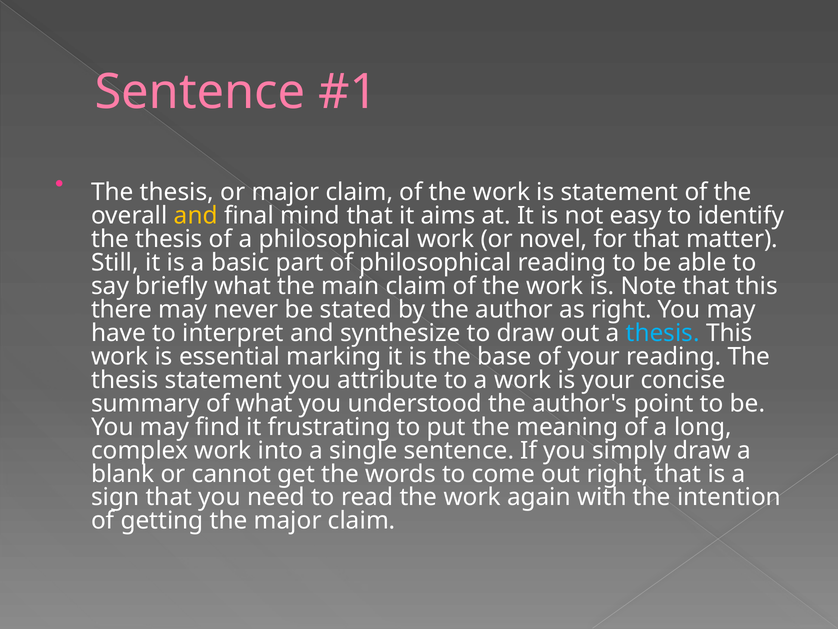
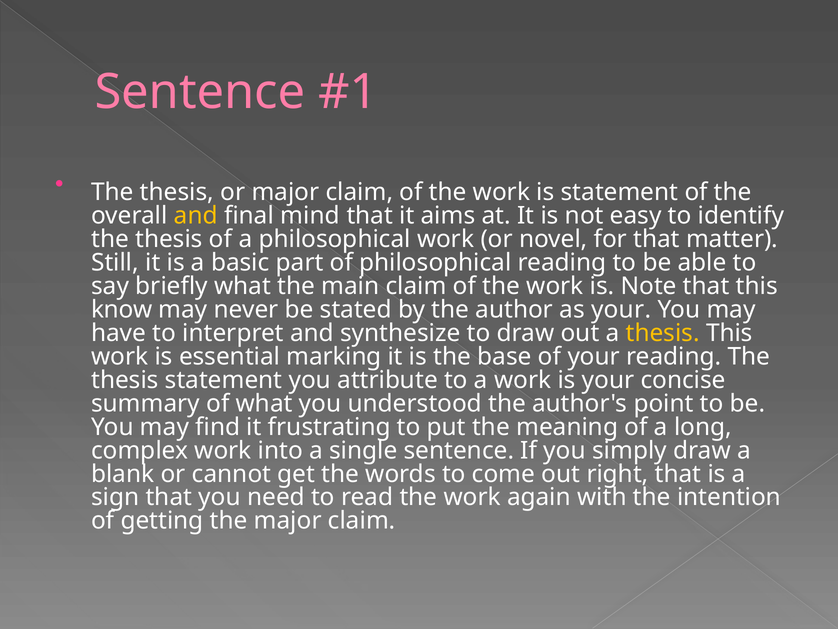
there: there -> know
as right: right -> your
thesis at (663, 333) colour: light blue -> yellow
